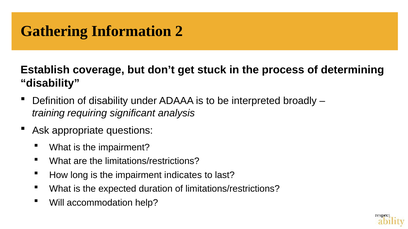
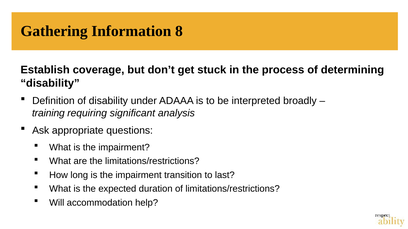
2: 2 -> 8
indicates: indicates -> transition
